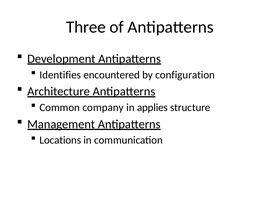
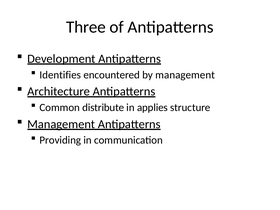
by configuration: configuration -> management
company: company -> distribute
Locations: Locations -> Providing
